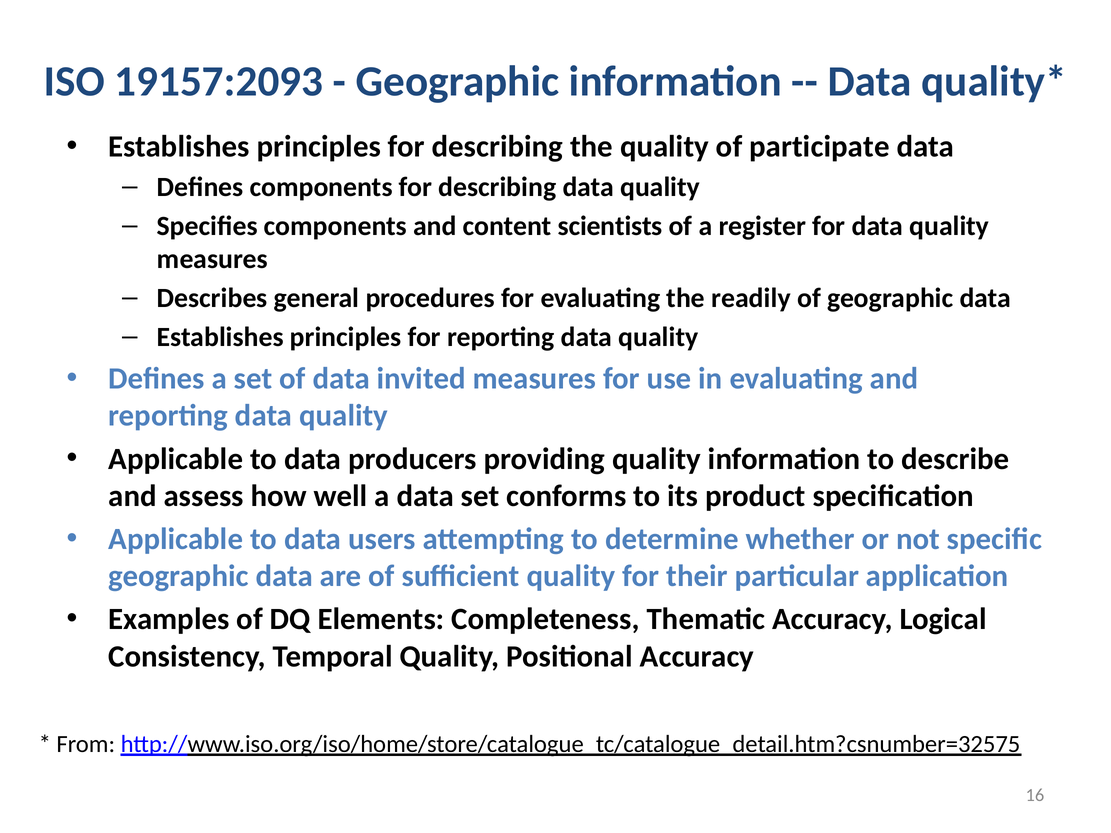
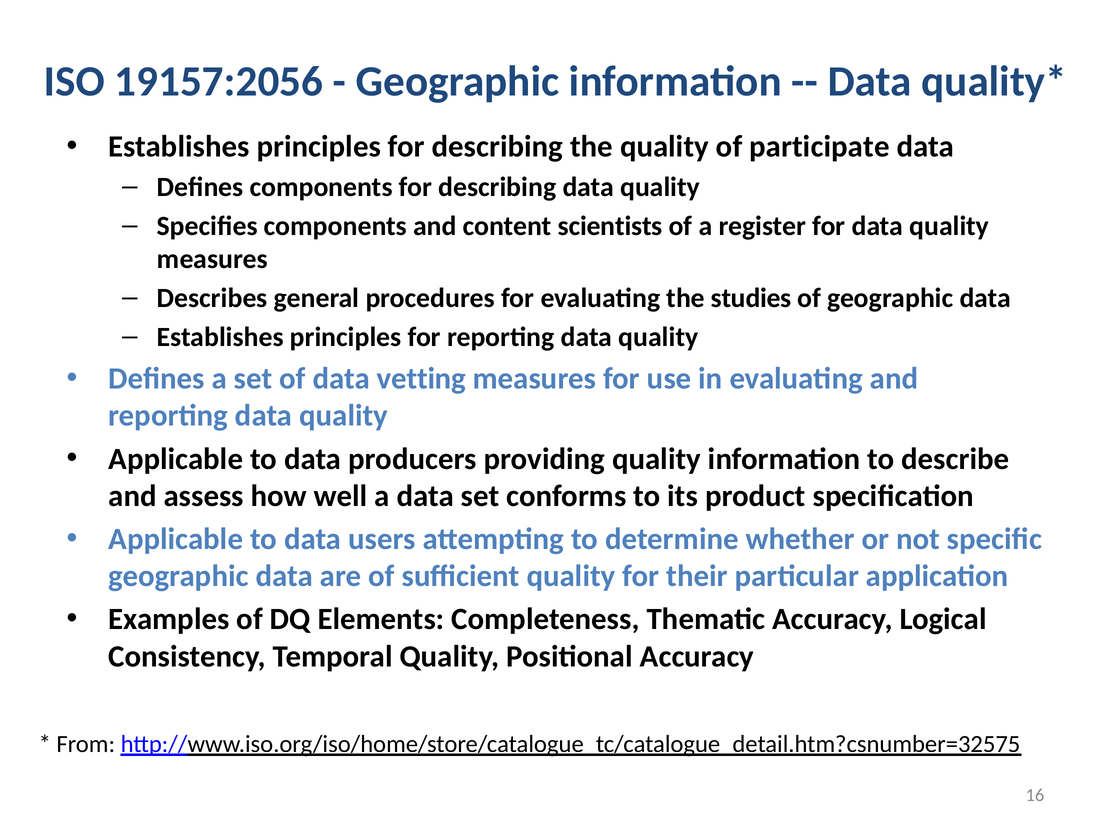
19157:2093: 19157:2093 -> 19157:2056
readily: readily -> studies
invited: invited -> vetting
